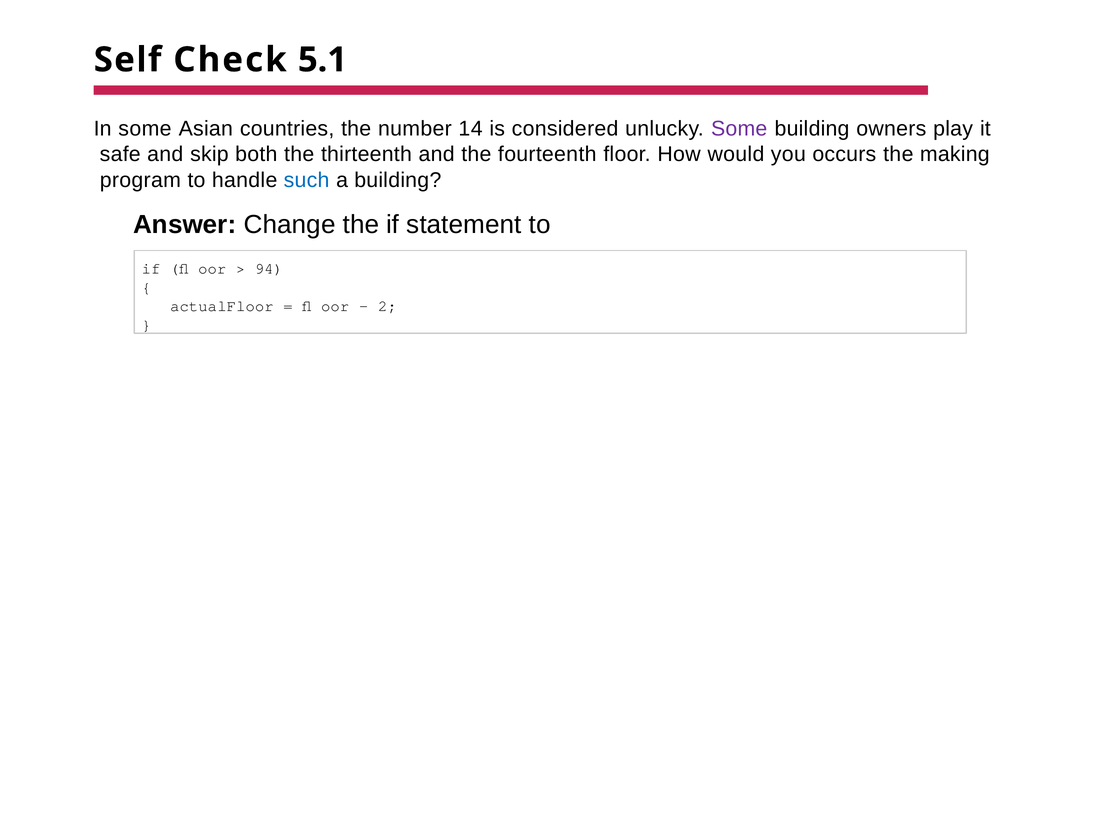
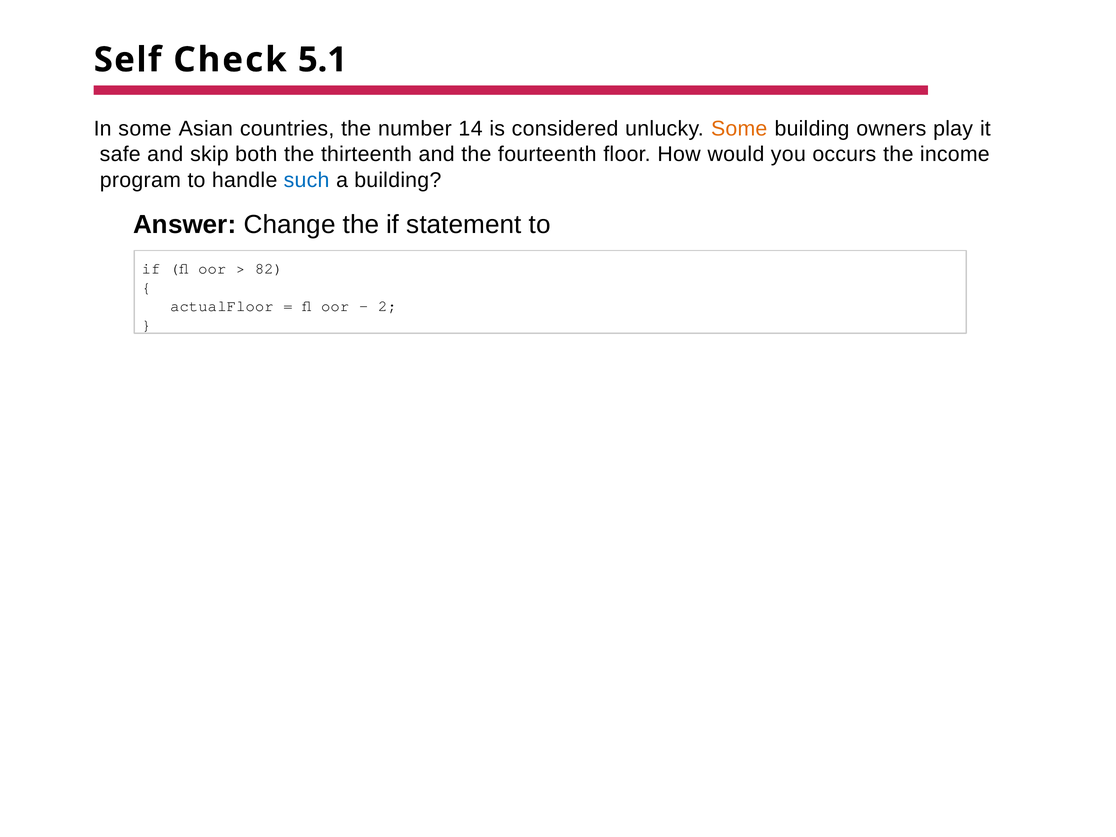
Some at (739, 129) colour: purple -> orange
making: making -> income
94: 94 -> 82
